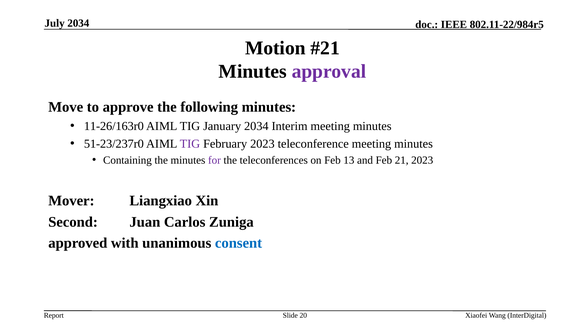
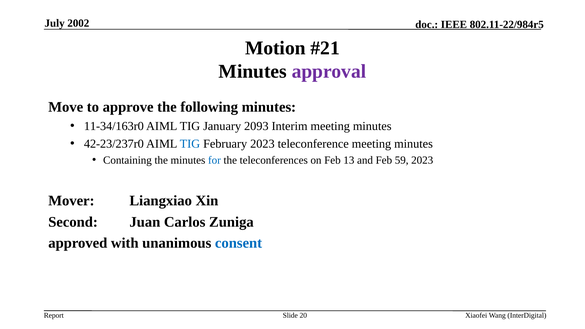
July 2034: 2034 -> 2002
11-26/163r0: 11-26/163r0 -> 11-34/163r0
January 2034: 2034 -> 2093
51-23/237r0: 51-23/237r0 -> 42-23/237r0
TIG at (190, 144) colour: purple -> blue
for colour: purple -> blue
21: 21 -> 59
